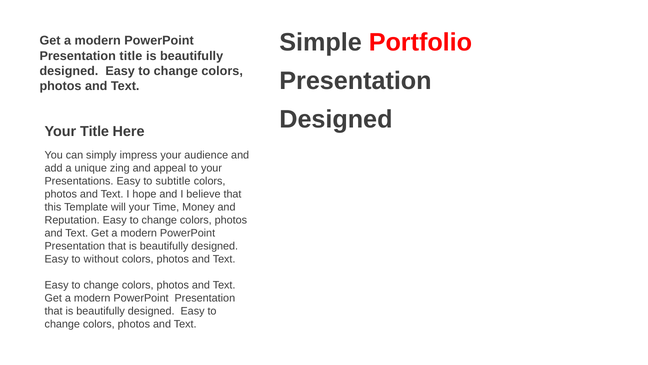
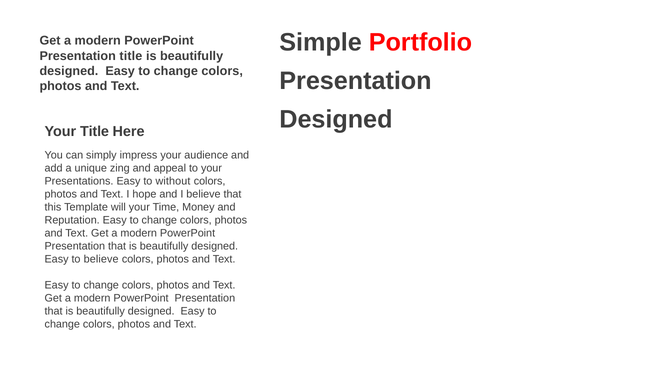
subtitle: subtitle -> without
to without: without -> believe
